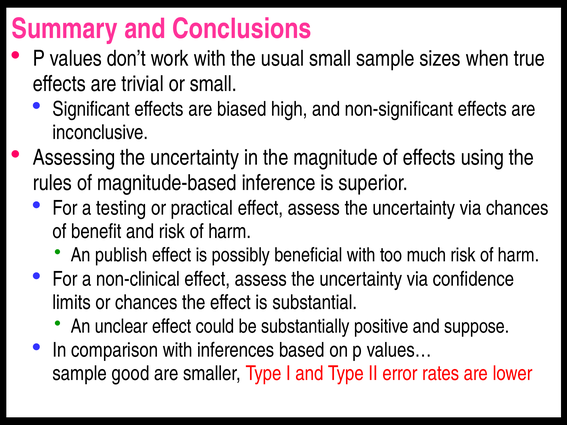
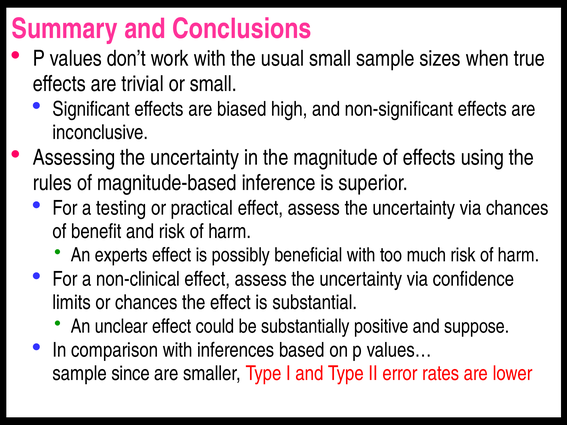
publish: publish -> experts
good: good -> since
